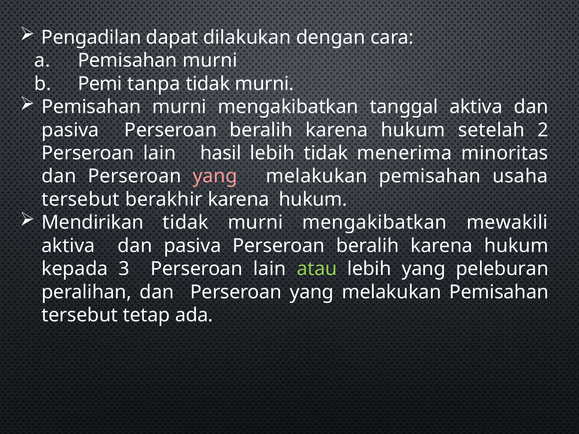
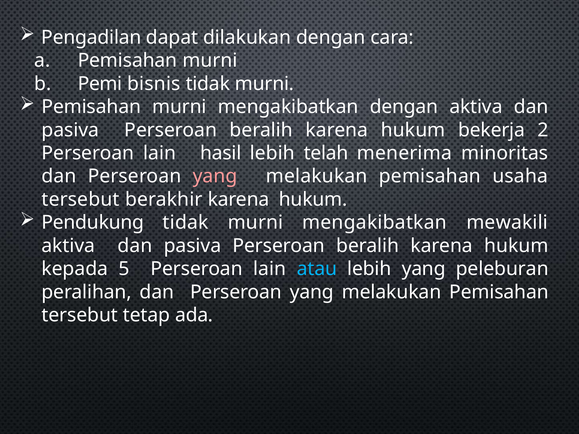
tanpa: tanpa -> bisnis
mengakibatkan tanggal: tanggal -> dengan
setelah: setelah -> bekerja
lebih tidak: tidak -> telah
Mendirikan: Mendirikan -> Pendukung
3: 3 -> 5
atau colour: light green -> light blue
